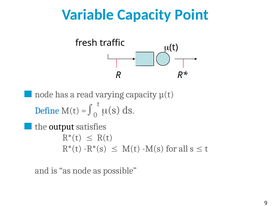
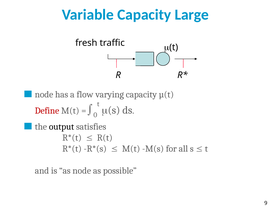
Point: Point -> Large
read: read -> flow
Define colour: blue -> red
